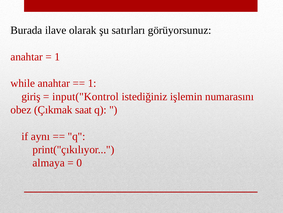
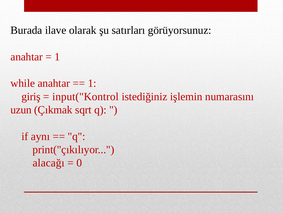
obez: obez -> uzun
saat: saat -> sqrt
almaya: almaya -> alacağı
